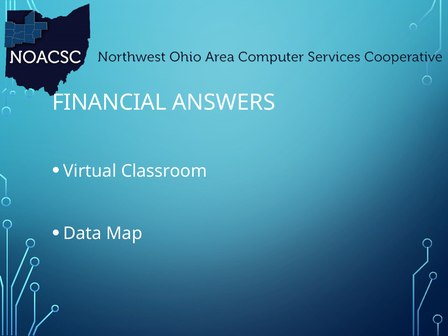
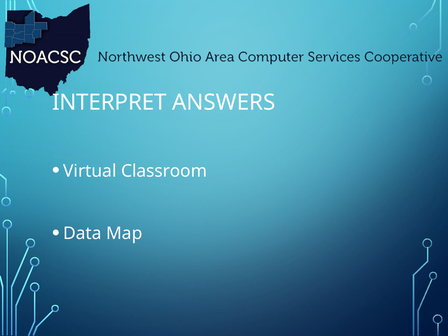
FINANCIAL: FINANCIAL -> INTERPRET
